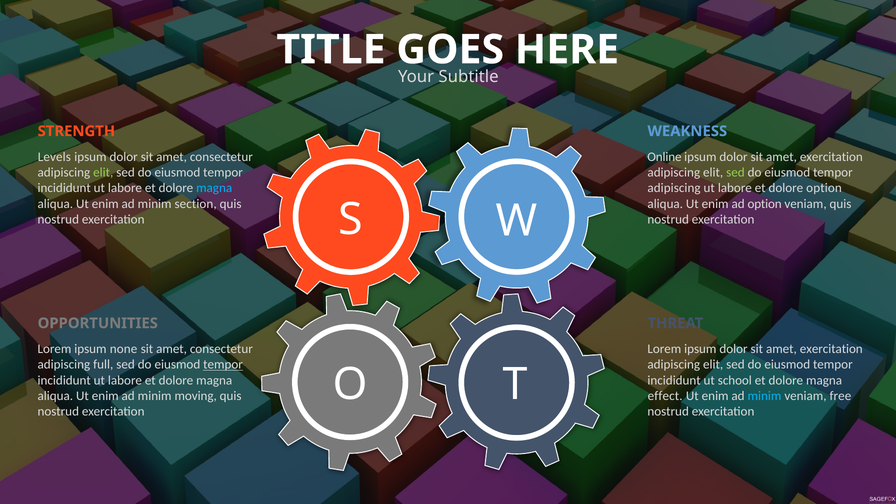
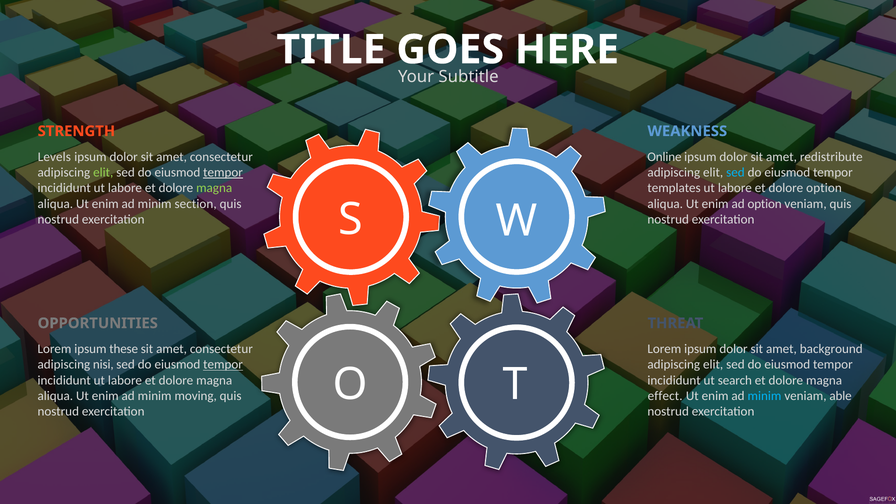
exercitation at (831, 157): exercitation -> redistribute
tempor at (223, 172) underline: none -> present
sed at (735, 172) colour: light green -> light blue
magna at (214, 188) colour: light blue -> light green
adipiscing at (674, 188): adipiscing -> templates
none: none -> these
exercitation at (831, 349): exercitation -> background
full: full -> nisi
school: school -> search
free: free -> able
